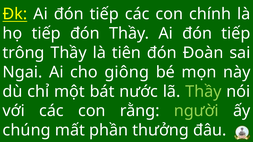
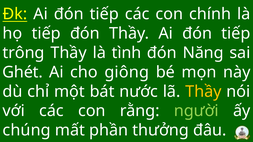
tiên: tiên -> tình
Đoàn: Đoàn -> Năng
Ngai: Ngai -> Ghét
Thầy at (203, 92) colour: light green -> yellow
